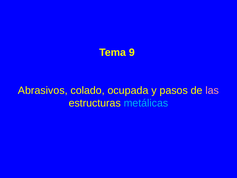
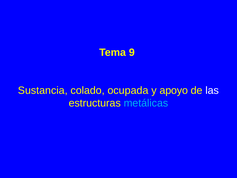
Abrasivos: Abrasivos -> Sustancia
pasos: pasos -> apoyo
las colour: pink -> white
